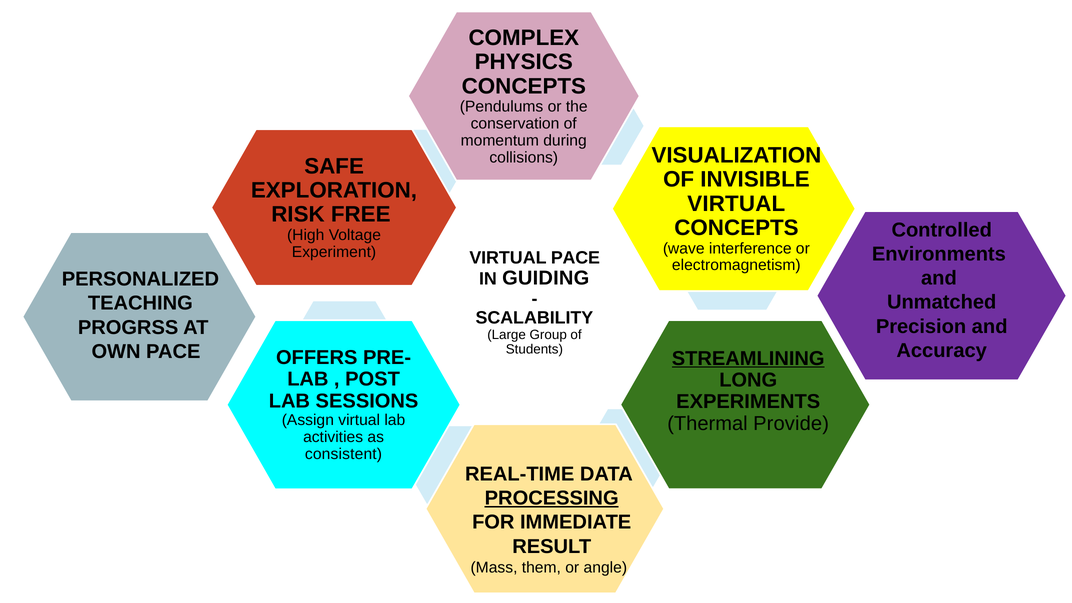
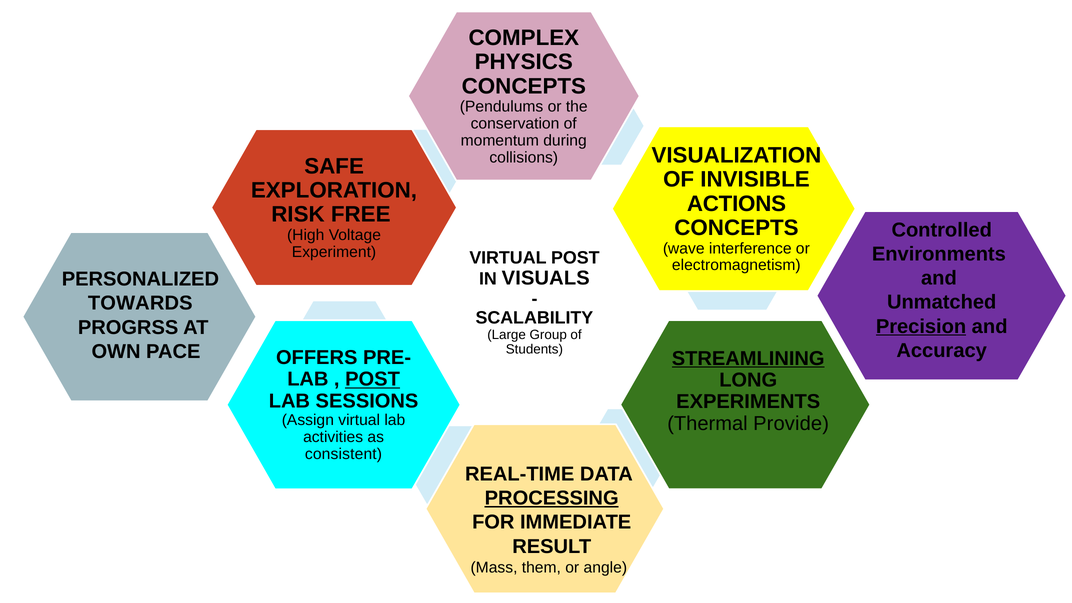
VIRTUAL at (736, 204): VIRTUAL -> ACTIONS
VIRTUAL PACE: PACE -> POST
GUIDING: GUIDING -> VISUALS
TEACHING: TEACHING -> TOWARDS
Precision underline: none -> present
POST at (373, 379) underline: none -> present
